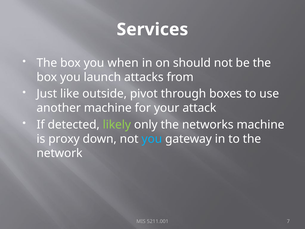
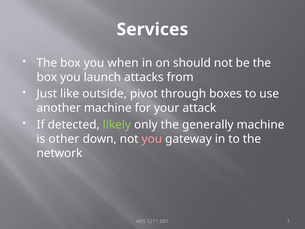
networks: networks -> generally
proxy: proxy -> other
you at (152, 139) colour: light blue -> pink
